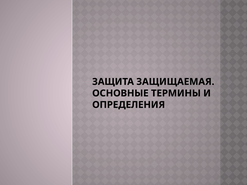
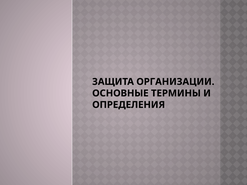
ЗАЩИЩАЕМАЯ: ЗАЩИЩАЕМАЯ -> ОРГАНИЗАЦИИ
